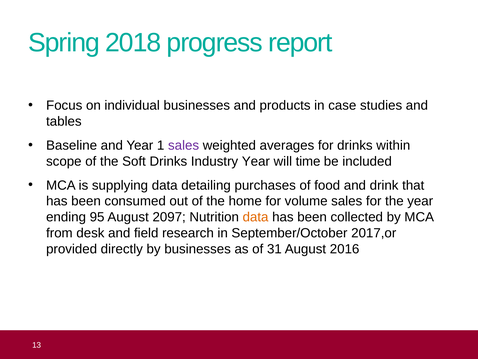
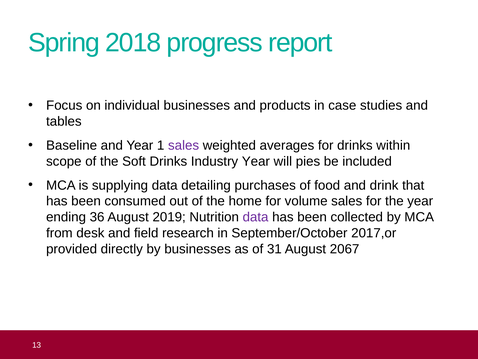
time: time -> pies
95: 95 -> 36
2097: 2097 -> 2019
data at (256, 217) colour: orange -> purple
2016: 2016 -> 2067
